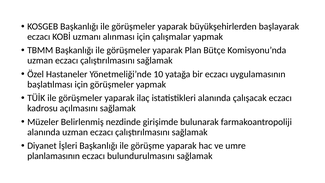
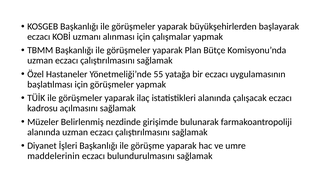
10: 10 -> 55
planlamasının: planlamasının -> maddelerinin
